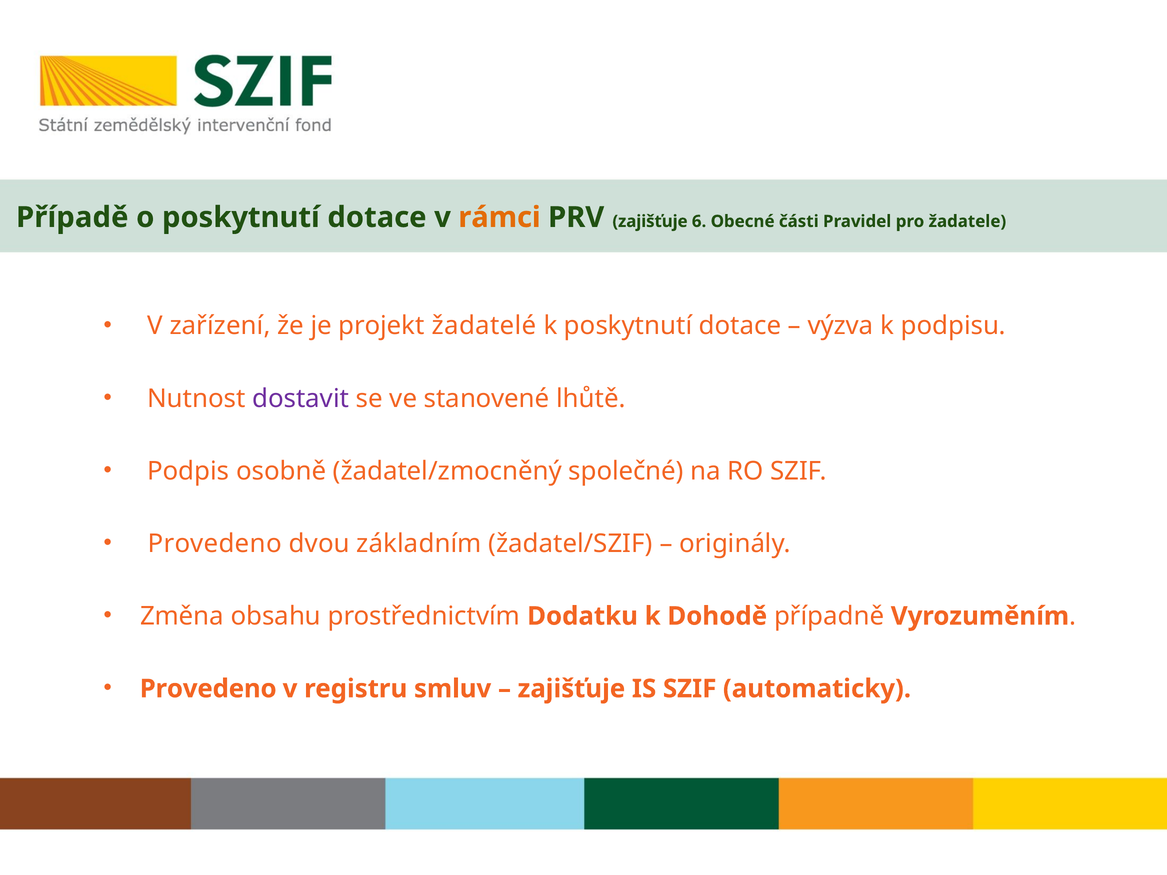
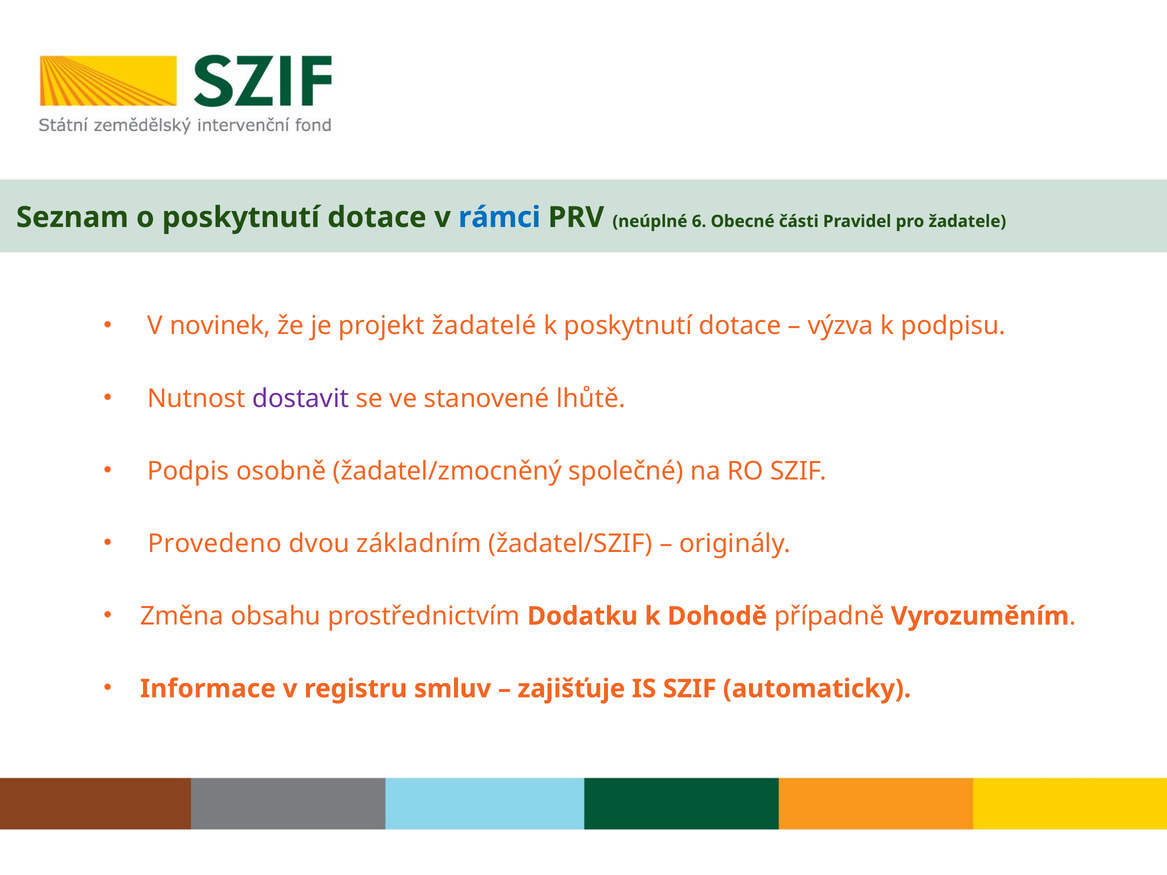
Případě: Případě -> Seznam
rámci colour: orange -> blue
PRV zajišťuje: zajišťuje -> neúplné
zařízení: zařízení -> novinek
Provedeno at (208, 689): Provedeno -> Informace
